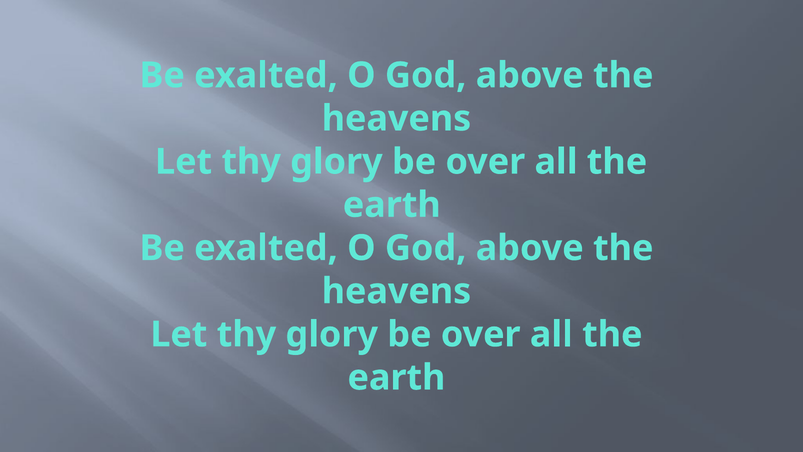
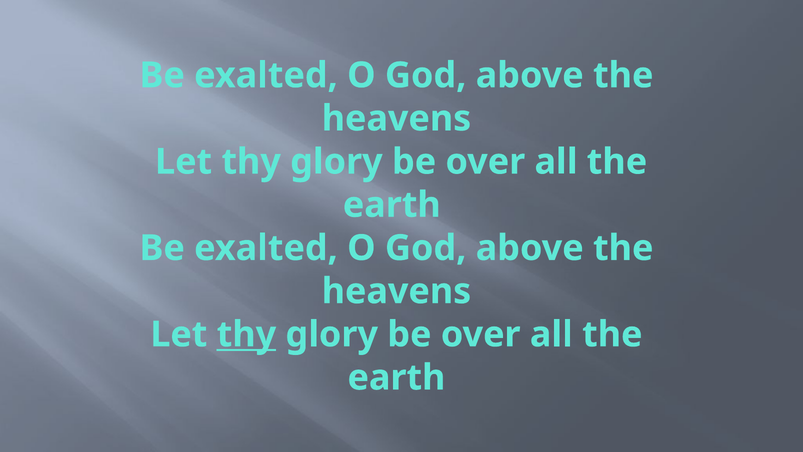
thy at (246, 334) underline: none -> present
